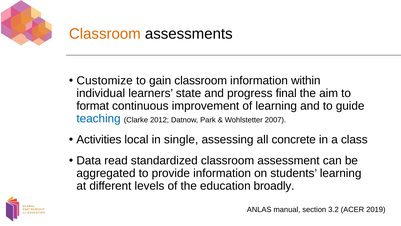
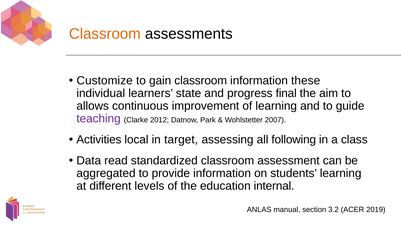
within: within -> these
format: format -> allows
teaching colour: blue -> purple
single: single -> target
concrete: concrete -> following
broadly: broadly -> internal
